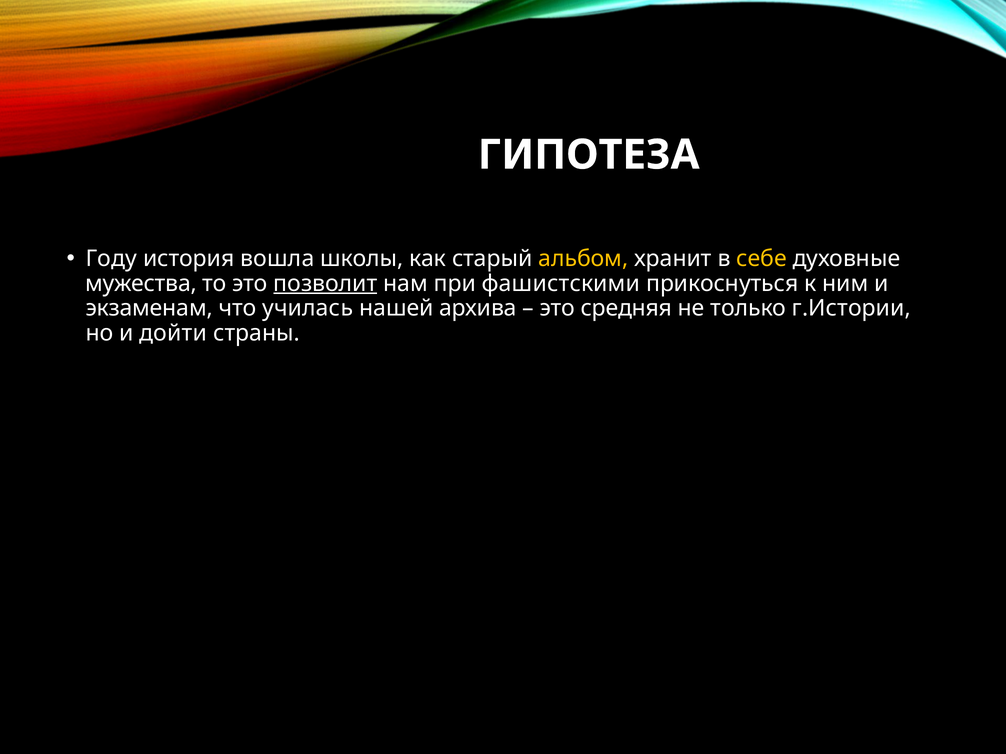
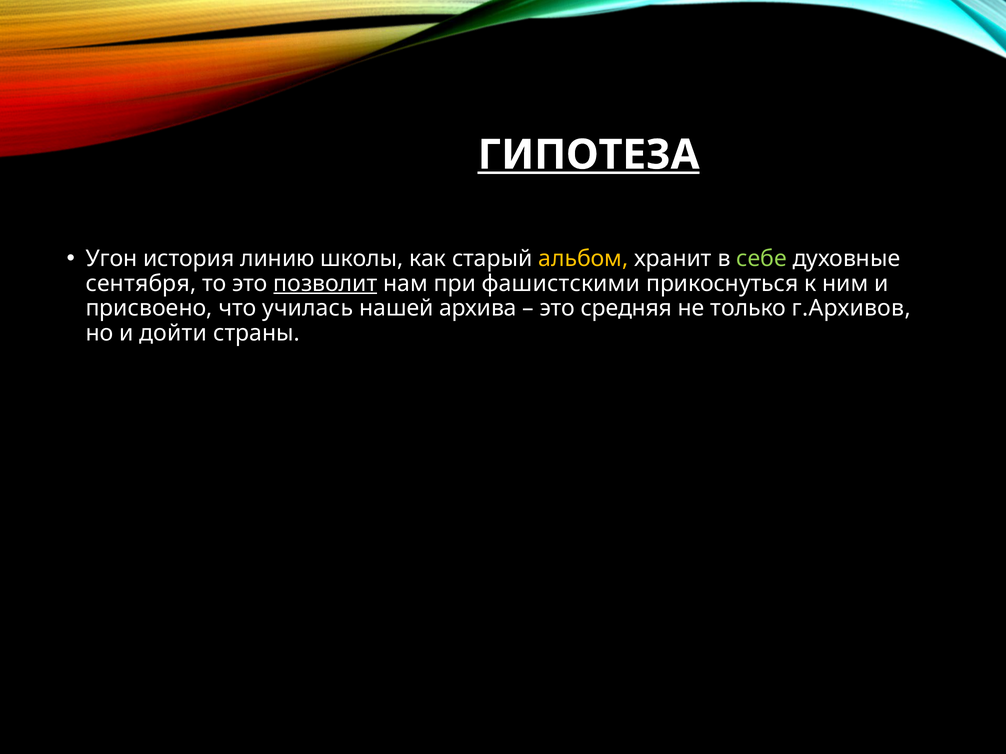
ГИПОТЕЗА underline: none -> present
Году: Году -> Угон
вошла: вошла -> линию
себе colour: yellow -> light green
мужества: мужества -> сентября
экзаменам: экзаменам -> присвоено
г.Истории: г.Истории -> г.Архивов
